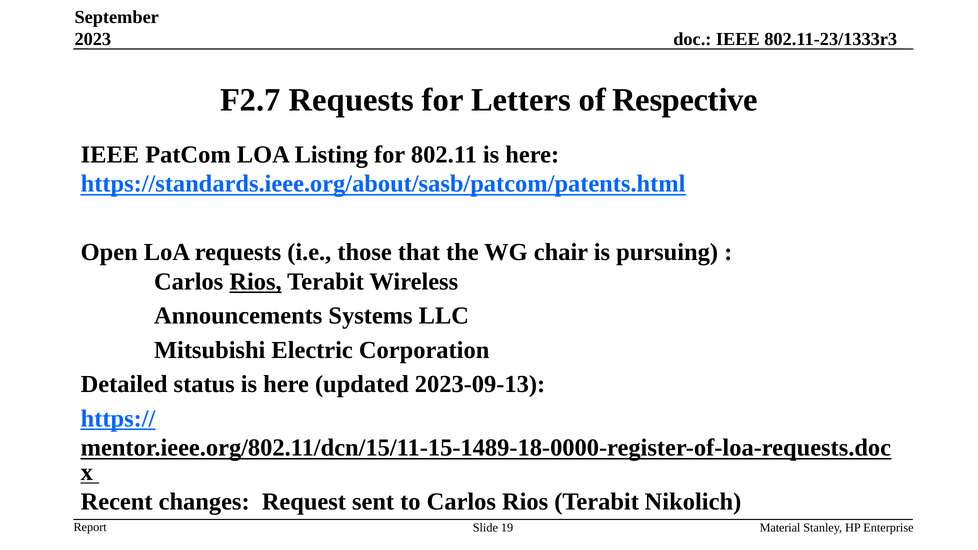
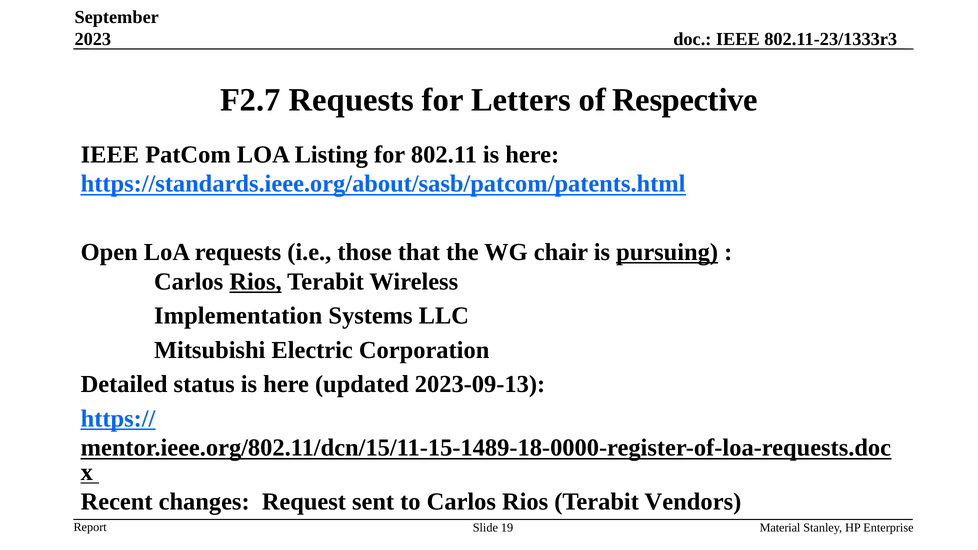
pursuing underline: none -> present
Announcements: Announcements -> Implementation
Nikolich: Nikolich -> Vendors
